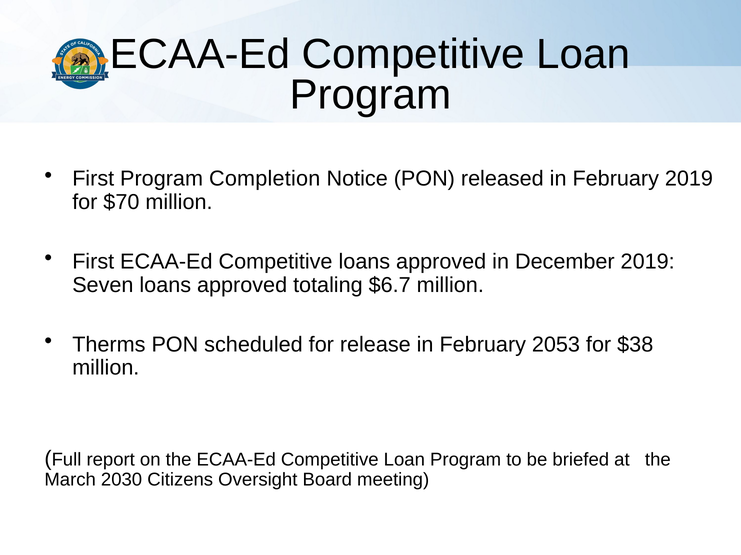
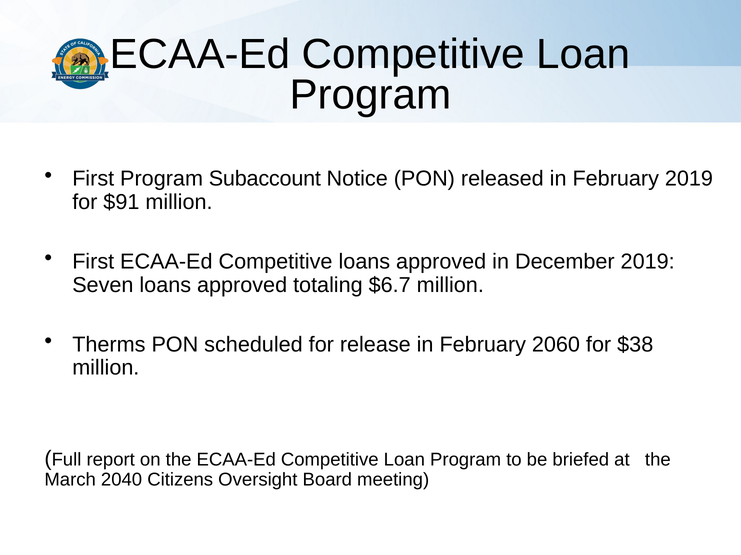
Completion: Completion -> Subaccount
$70: $70 -> $91
2053: 2053 -> 2060
2030: 2030 -> 2040
